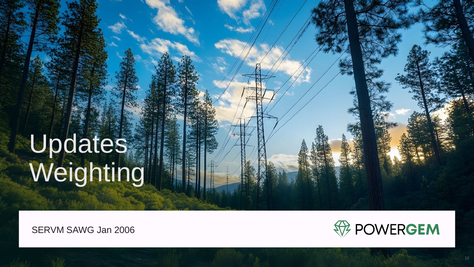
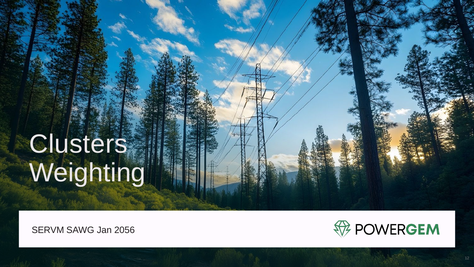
Updates: Updates -> Clusters
2006: 2006 -> 2056
